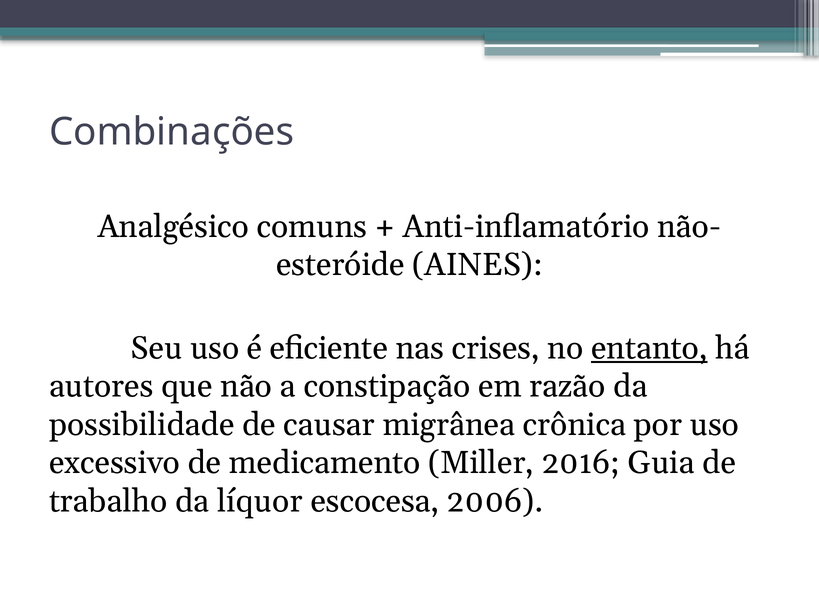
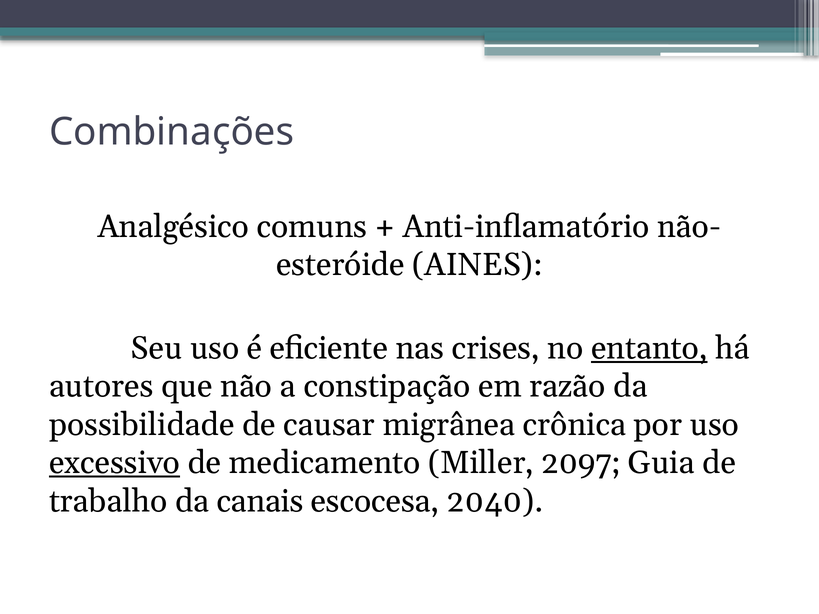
excessivo underline: none -> present
2016: 2016 -> 2097
líquor: líquor -> canais
2006: 2006 -> 2040
